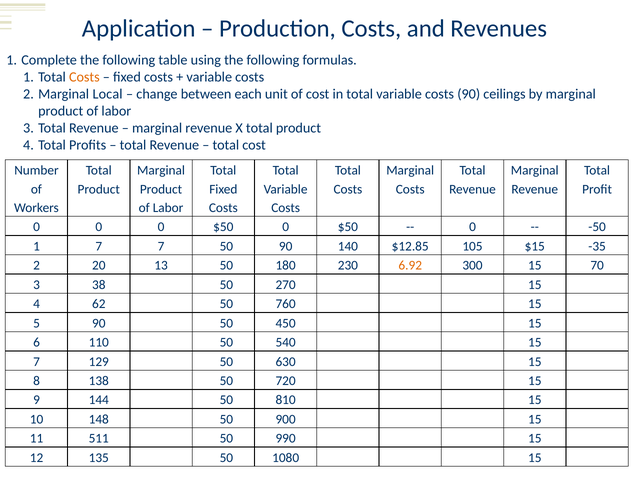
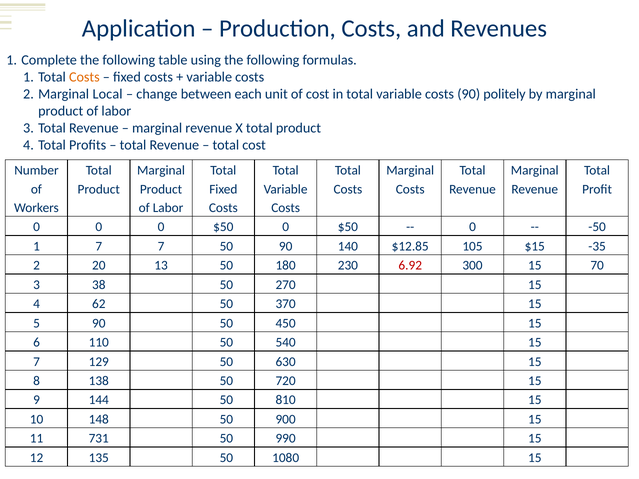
ceilings: ceilings -> politely
6.92 colour: orange -> red
760: 760 -> 370
511: 511 -> 731
